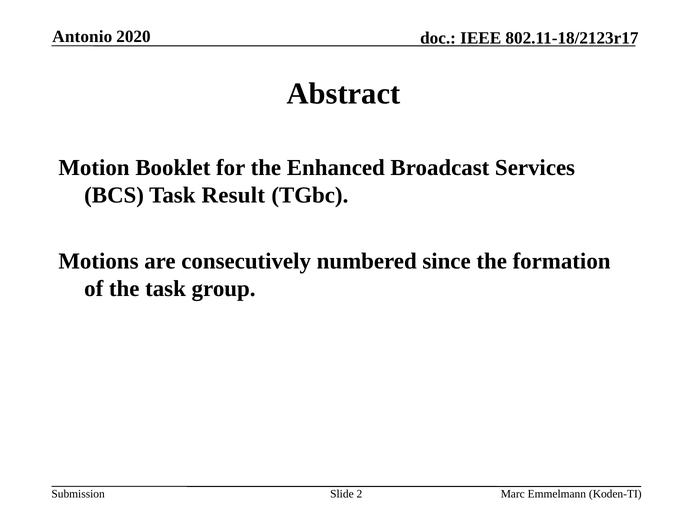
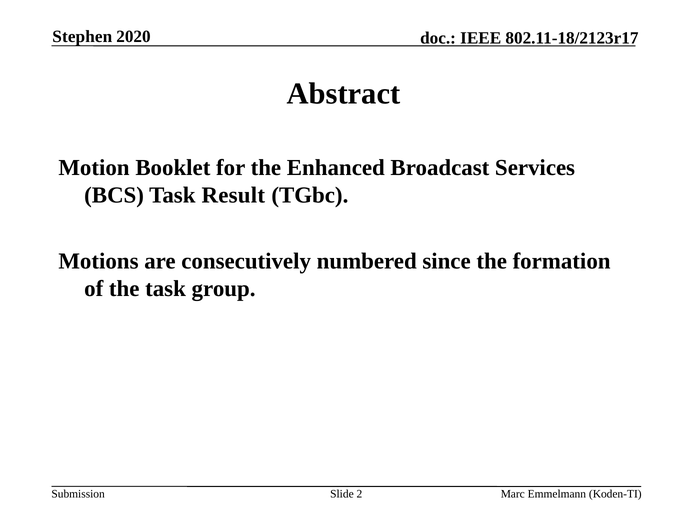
Antonio: Antonio -> Stephen
